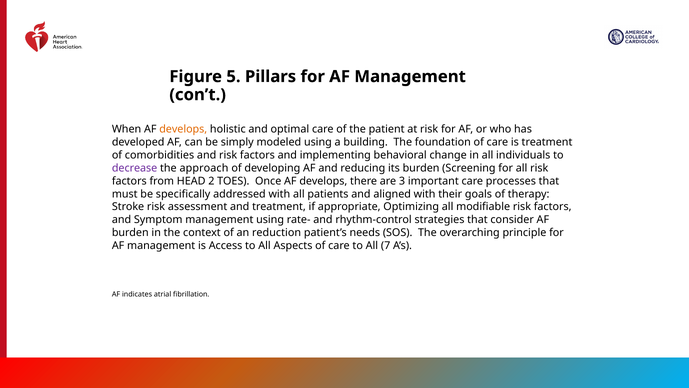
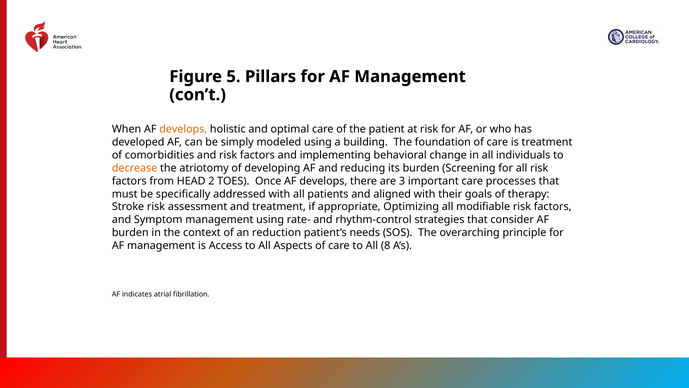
decrease colour: purple -> orange
approach: approach -> atriotomy
7: 7 -> 8
